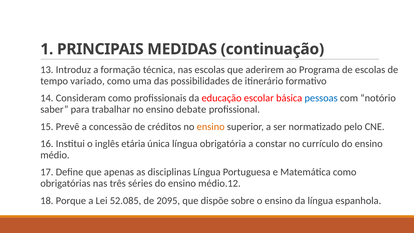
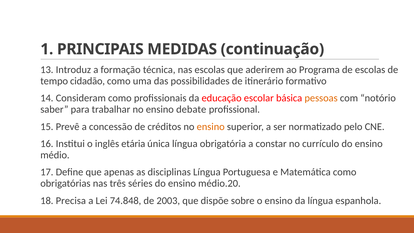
variado: variado -> cidadão
pessoas colour: blue -> orange
médio.12: médio.12 -> médio.20
Porque: Porque -> Precisa
52.085: 52.085 -> 74.848
2095: 2095 -> 2003
